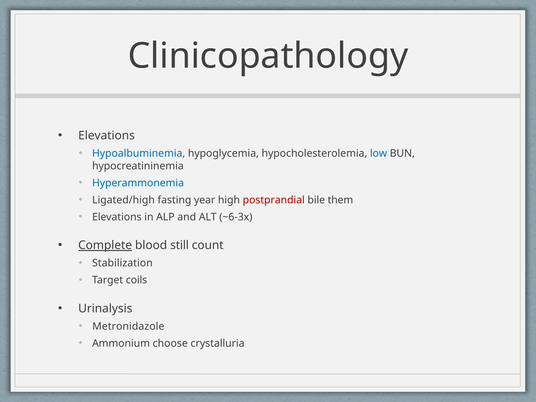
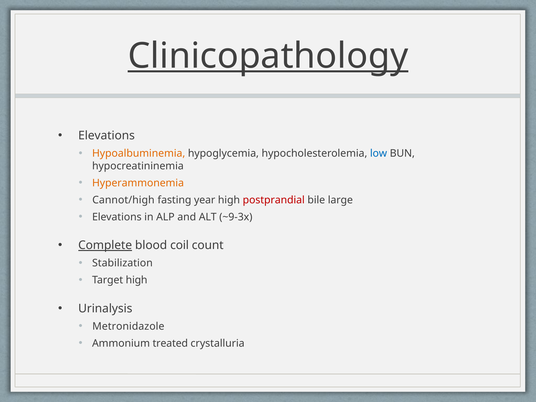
Clinicopathology underline: none -> present
Hypoalbuminemia colour: blue -> orange
Hyperammonemia colour: blue -> orange
Ligated/high: Ligated/high -> Cannot/high
them: them -> large
~6-3x: ~6-3x -> ~9-3x
still: still -> coil
Target coils: coils -> high
choose: choose -> treated
